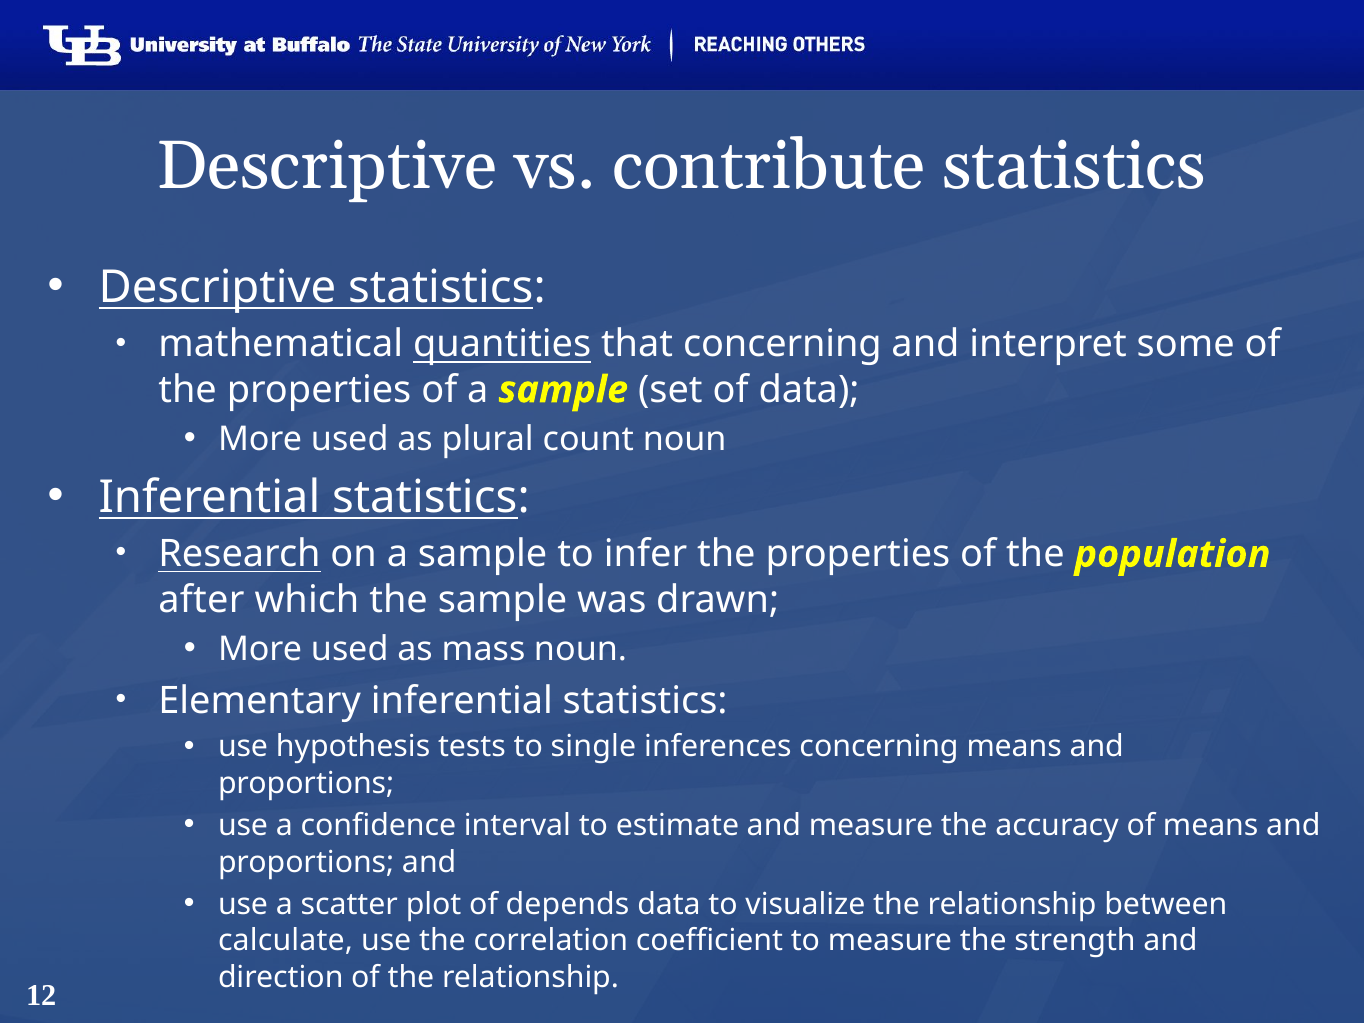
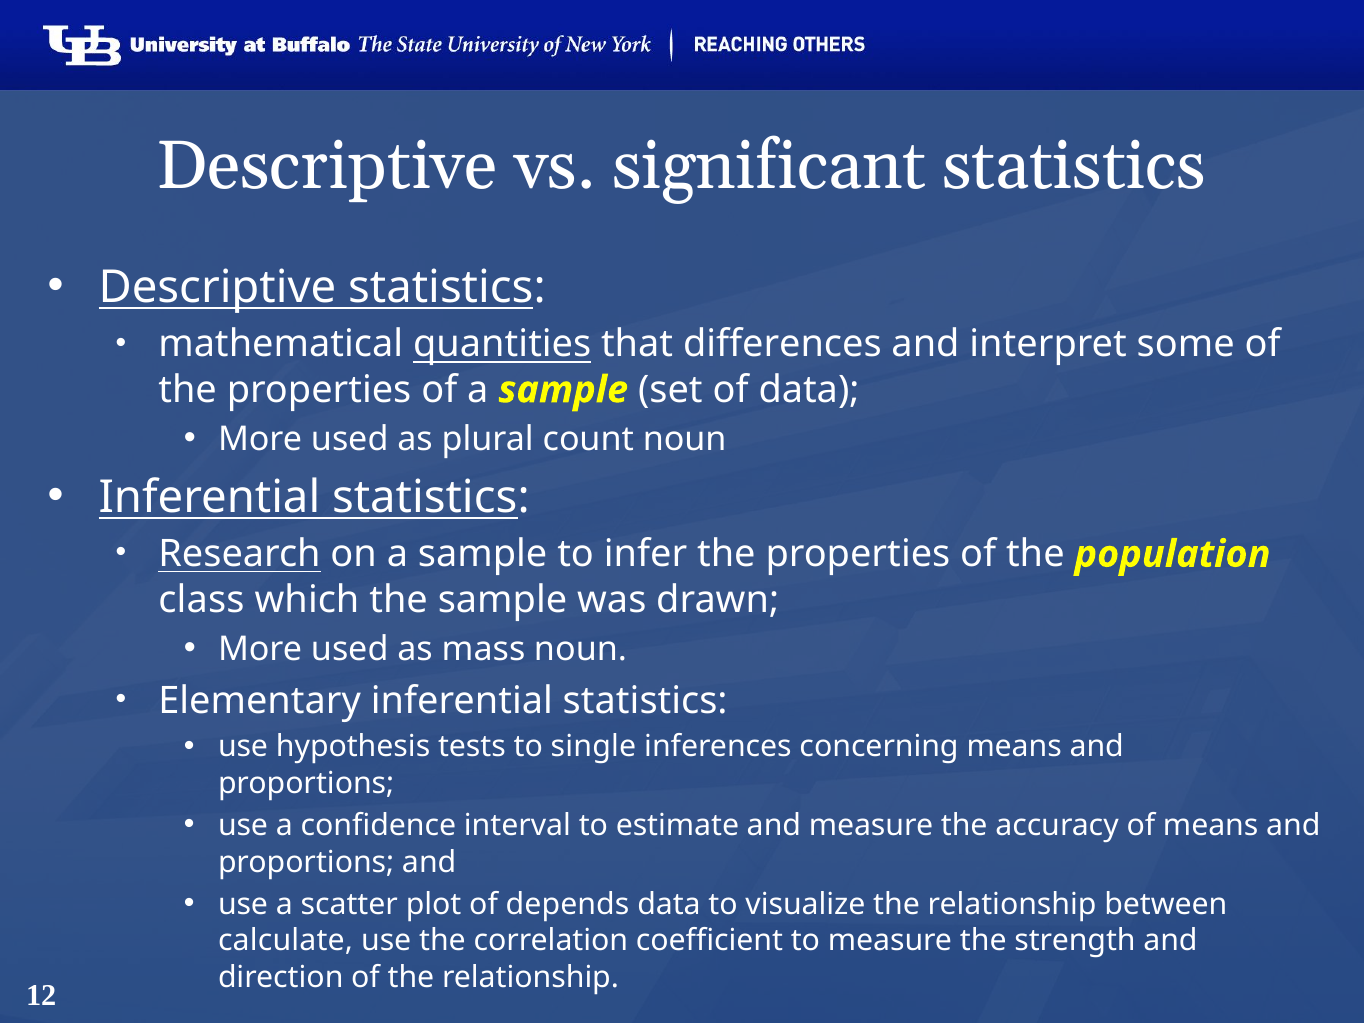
contribute: contribute -> significant
that concerning: concerning -> differences
after: after -> class
